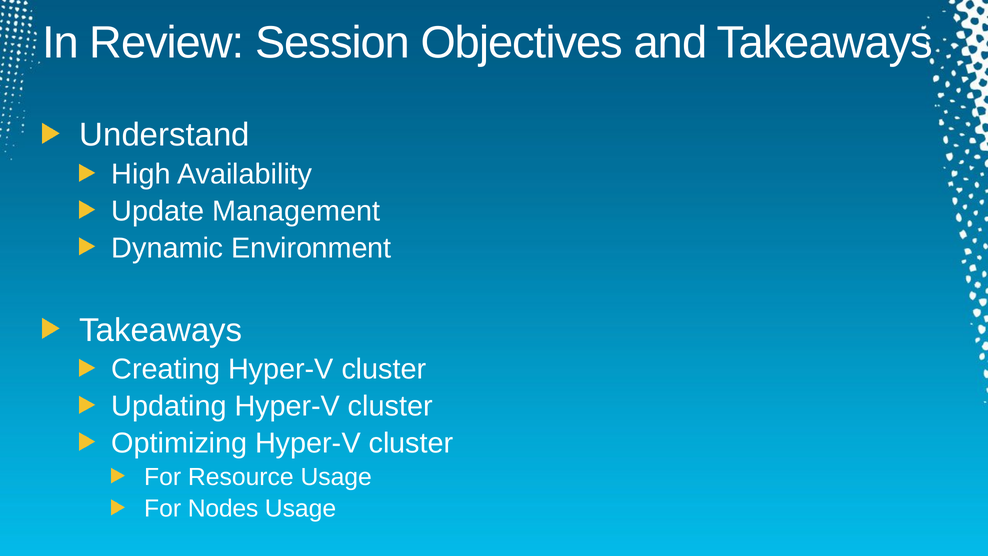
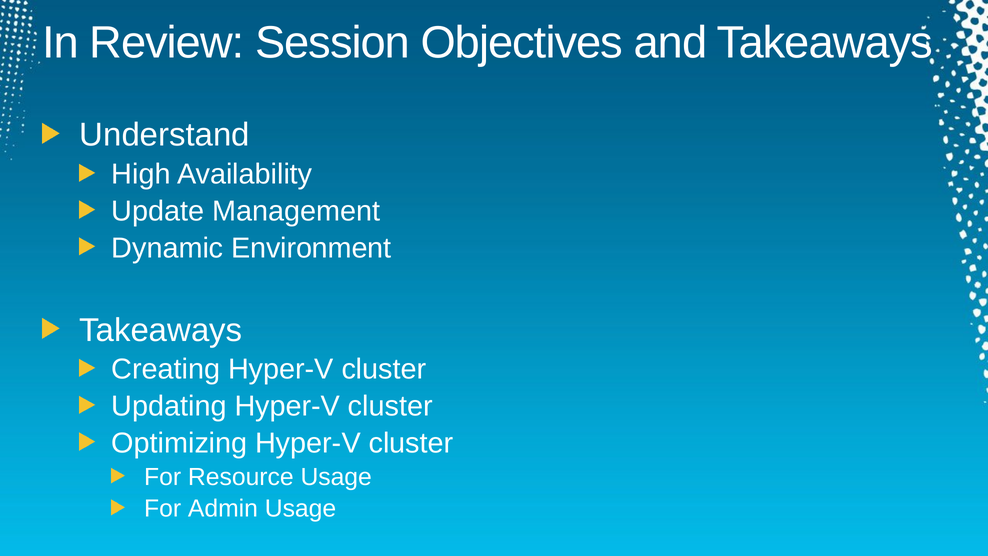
Nodes: Nodes -> Admin
